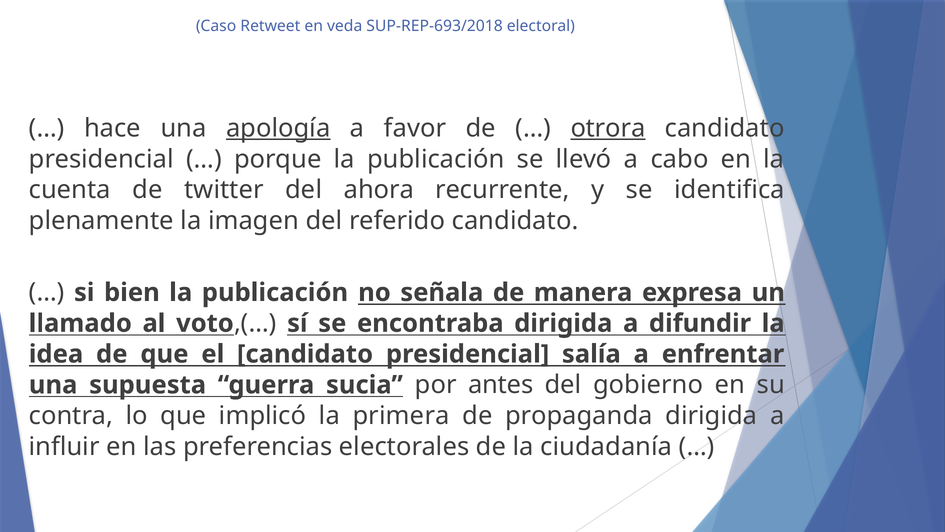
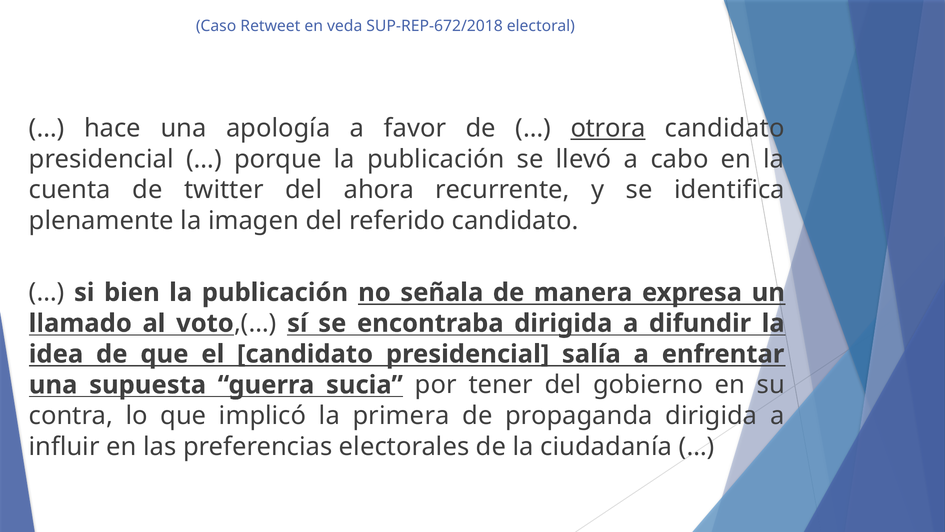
SUP-REP-693/2018: SUP-REP-693/2018 -> SUP-REP-672/2018
apología underline: present -> none
antes: antes -> tener
